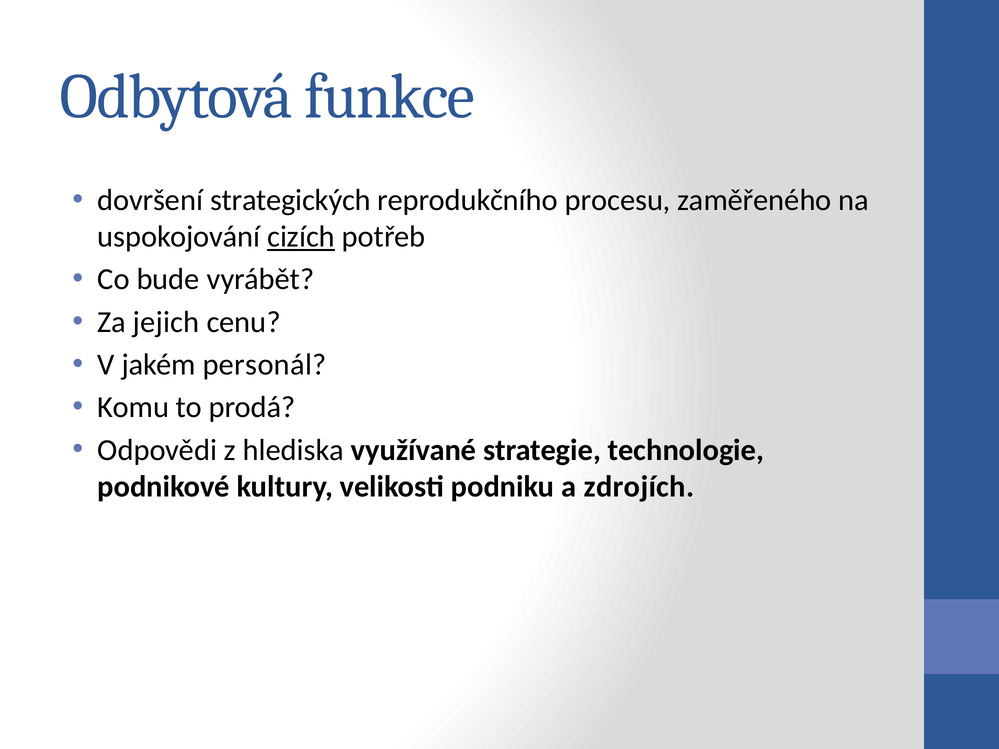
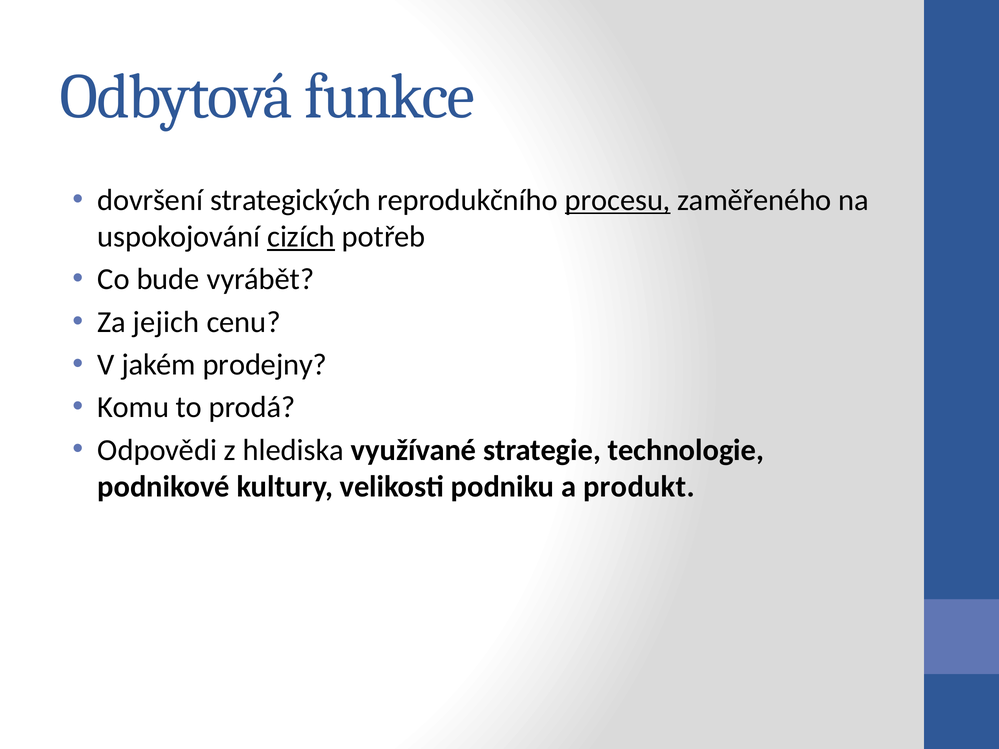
procesu underline: none -> present
personál: personál -> prodejny
zdrojích: zdrojích -> produkt
